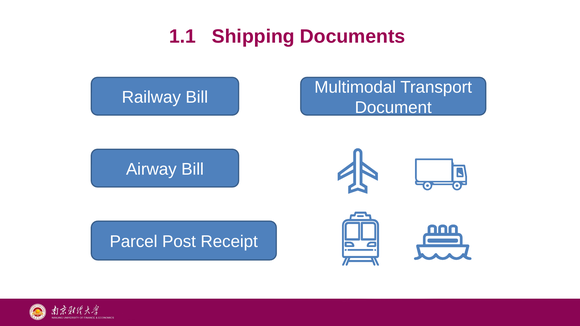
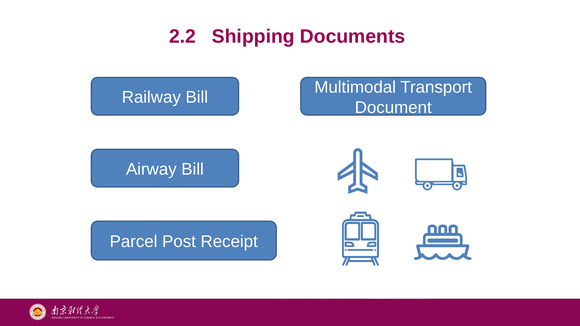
1.1: 1.1 -> 2.2
